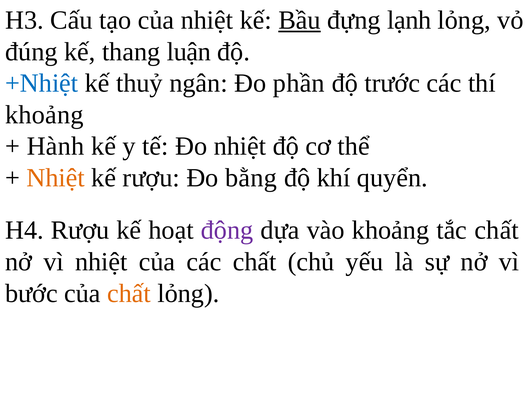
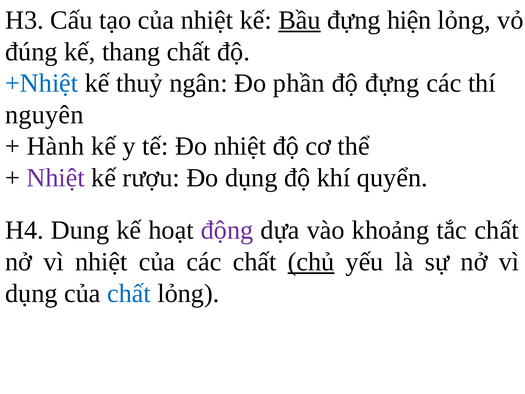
lạnh: lạnh -> hiện
thang luận: luận -> chất
độ trước: trước -> đựng
khoảng at (44, 115): khoảng -> nguyên
Nhiệt at (56, 178) colour: orange -> purple
Đo bằng: bằng -> dụng
H4 Rượu: Rượu -> Dung
chủ underline: none -> present
bước at (31, 293): bước -> dụng
chất at (129, 293) colour: orange -> blue
